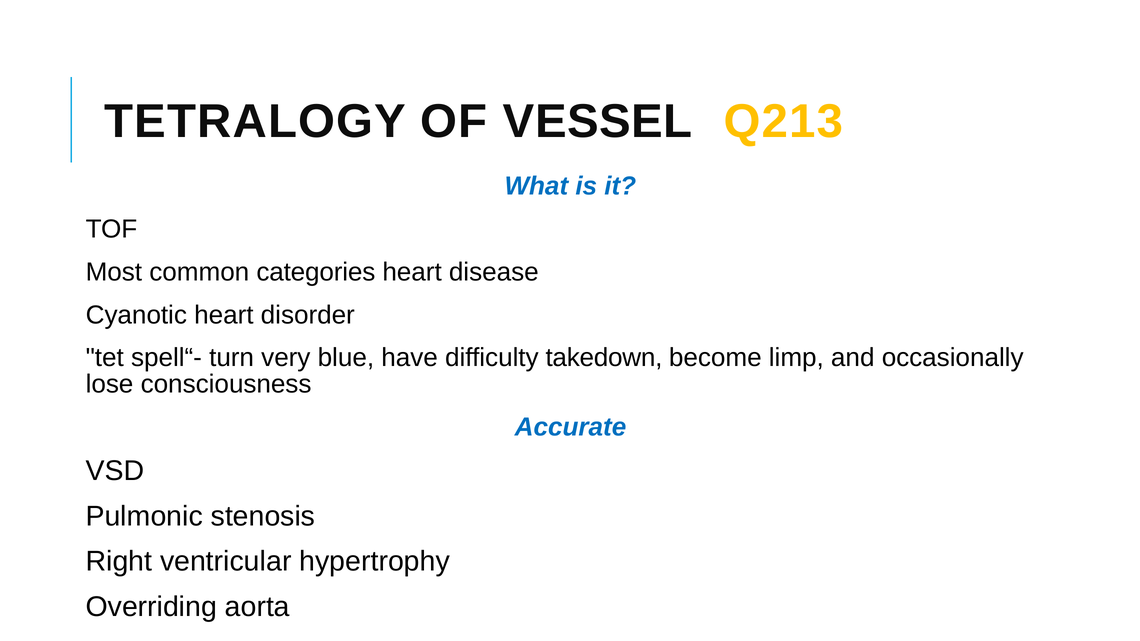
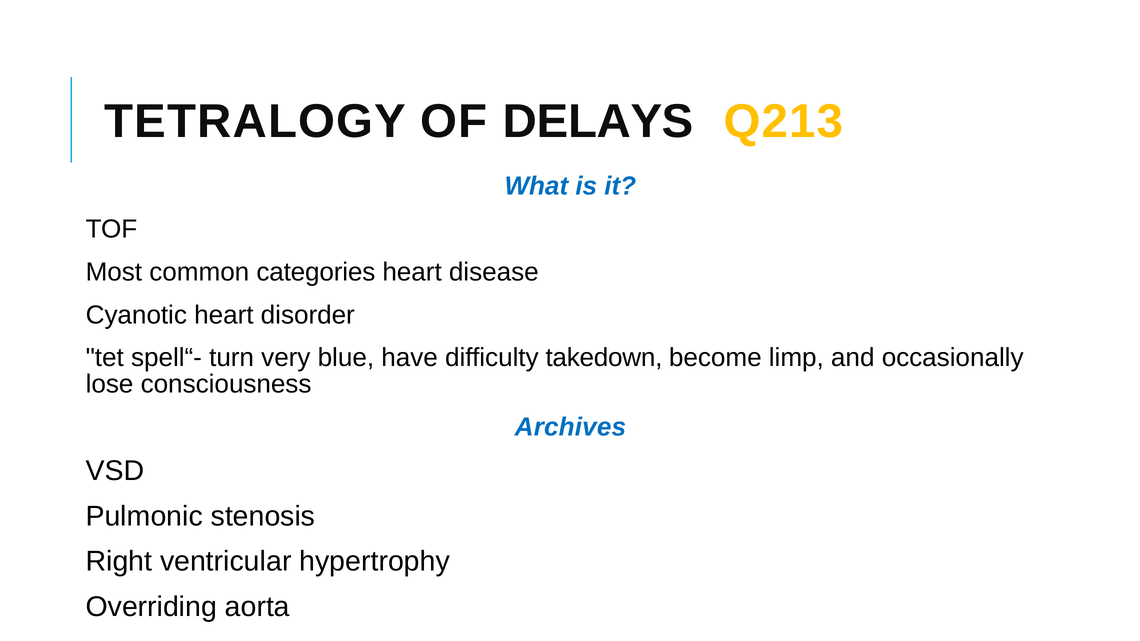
VESSEL: VESSEL -> DELAYS
Accurate: Accurate -> Archives
